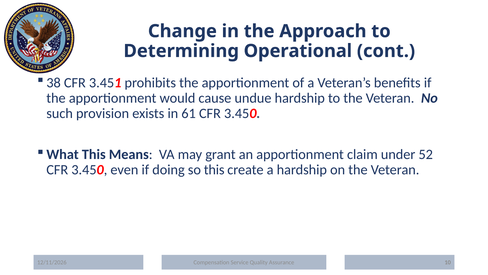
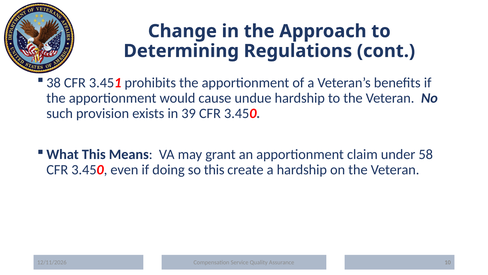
Operational: Operational -> Regulations
61: 61 -> 39
52: 52 -> 58
